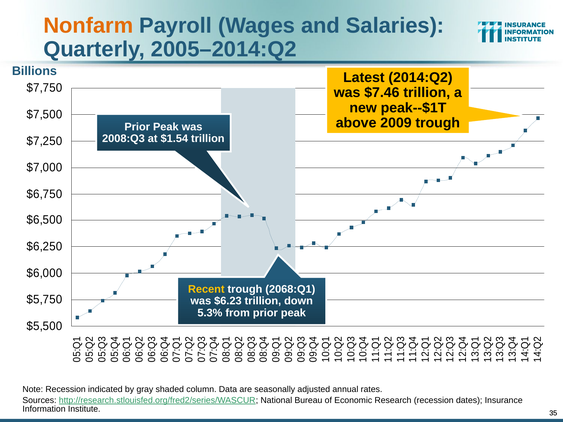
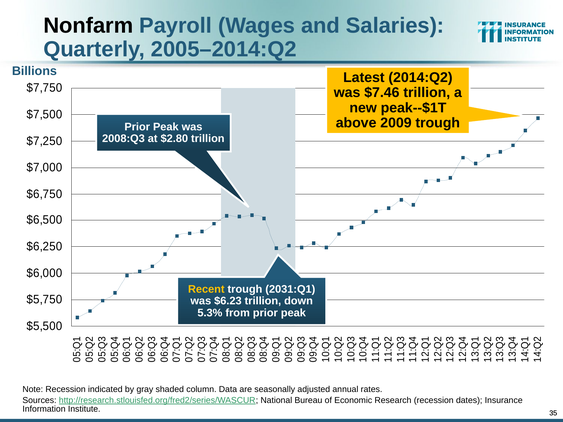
Nonfarm colour: orange -> black
$1.54: $1.54 -> $2.80
2068:Q1: 2068:Q1 -> 2031:Q1
